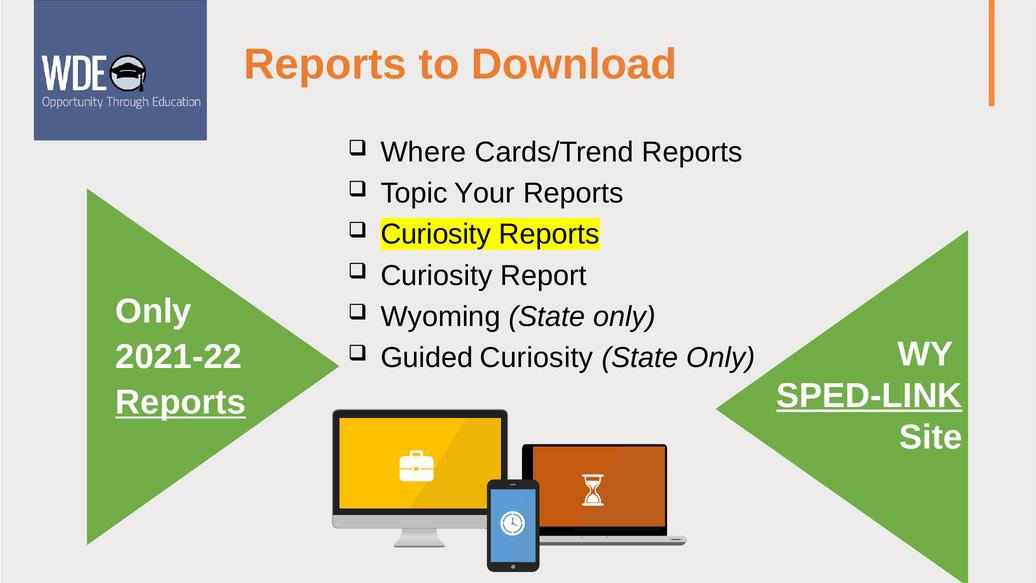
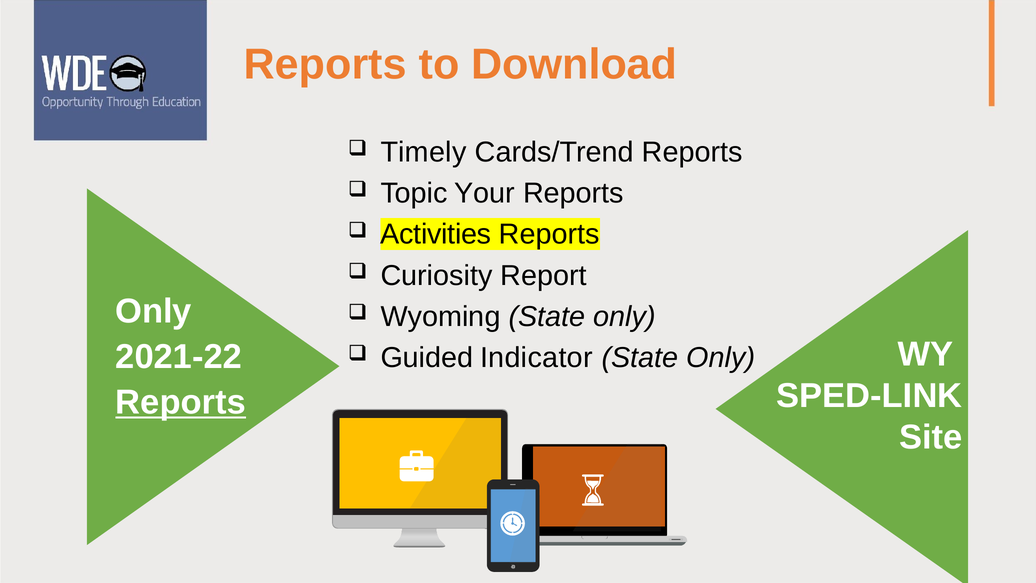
Where: Where -> Timely
Curiosity at (436, 234): Curiosity -> Activities
Guided Curiosity: Curiosity -> Indicator
SPED-LINK underline: present -> none
